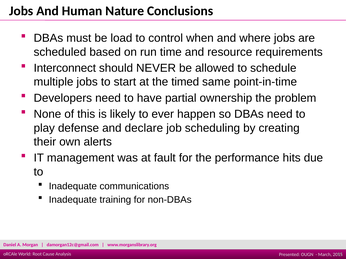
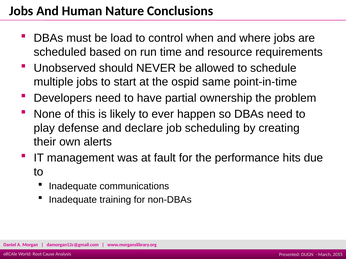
Interconnect: Interconnect -> Unobserved
timed: timed -> ospid
